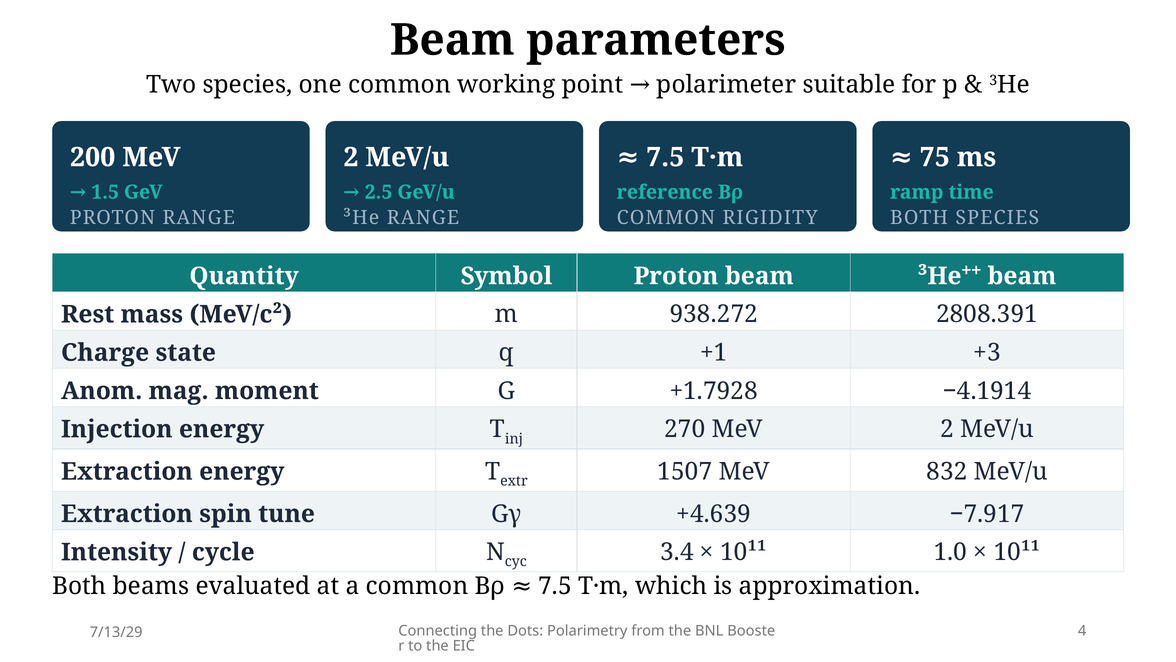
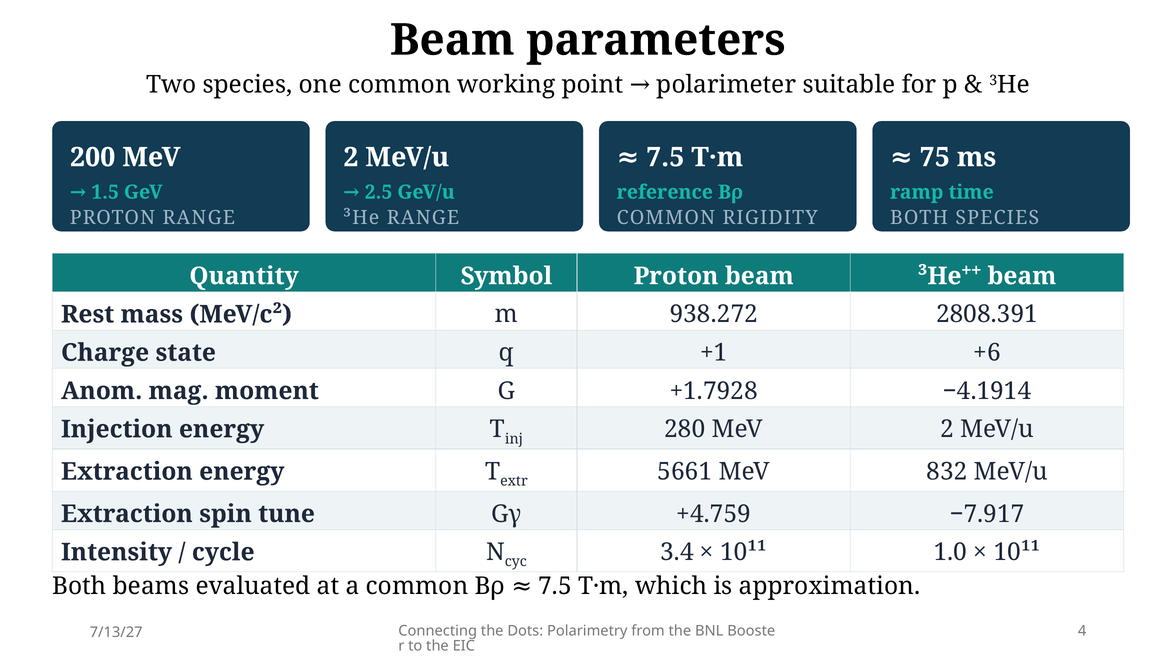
+3: +3 -> +6
270: 270 -> 280
1507: 1507 -> 5661
+4.639: +4.639 -> +4.759
7/13/29: 7/13/29 -> 7/13/27
